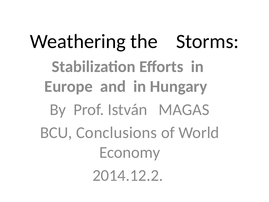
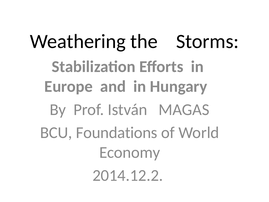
Conclusions: Conclusions -> Foundations
